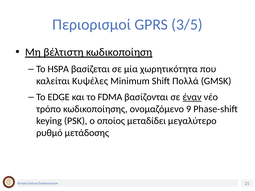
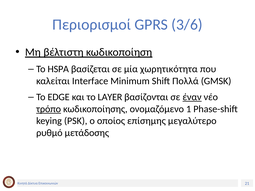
3/5: 3/5 -> 3/6
Κυψέλες: Κυψέλες -> Interface
FDMA: FDMA -> LAYER
τρόπο underline: none -> present
9: 9 -> 1
μεταδίδει: μεταδίδει -> επίσημης
